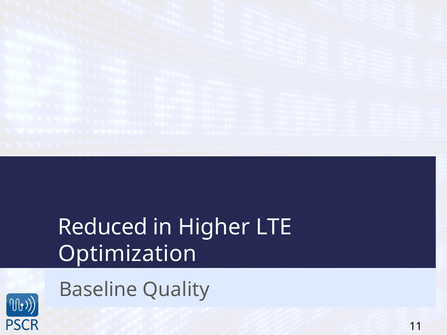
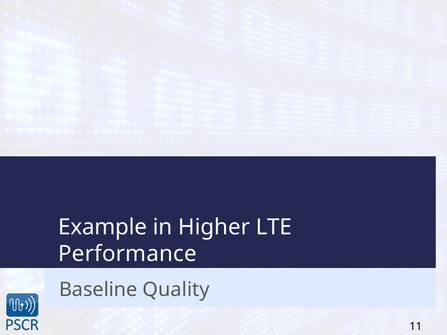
Reduced: Reduced -> Example
Optimization: Optimization -> Performance
